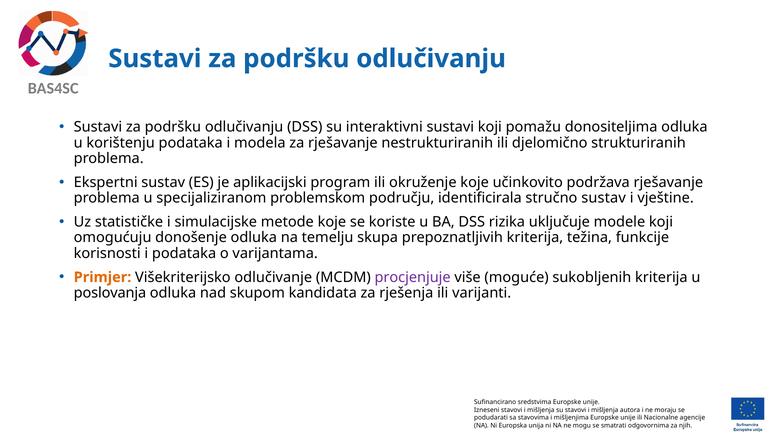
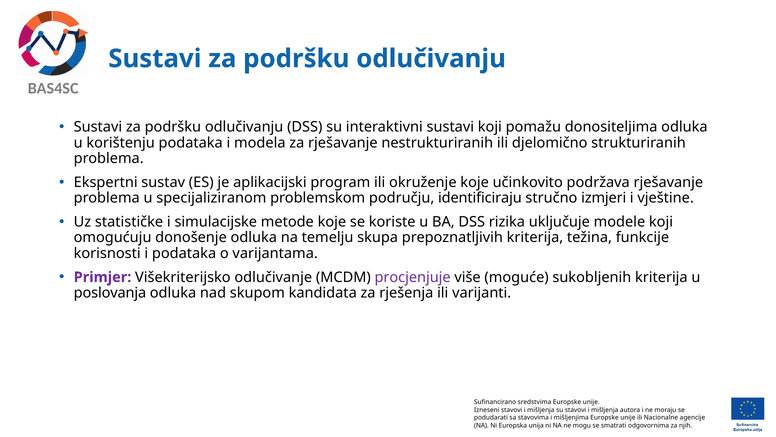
identificirala: identificirala -> identificiraju
stručno sustav: sustav -> izmjeri
Primjer colour: orange -> purple
